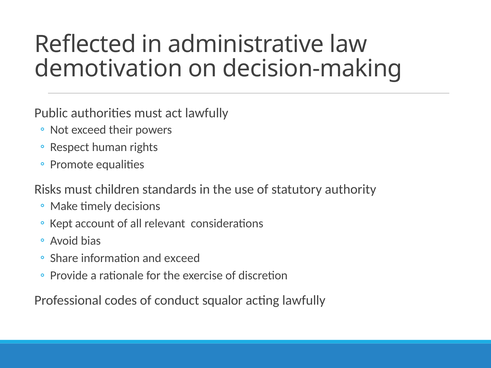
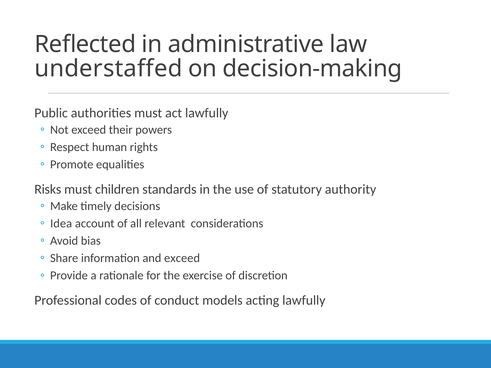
demotivation: demotivation -> understaffed
Kept: Kept -> Idea
squalor: squalor -> models
